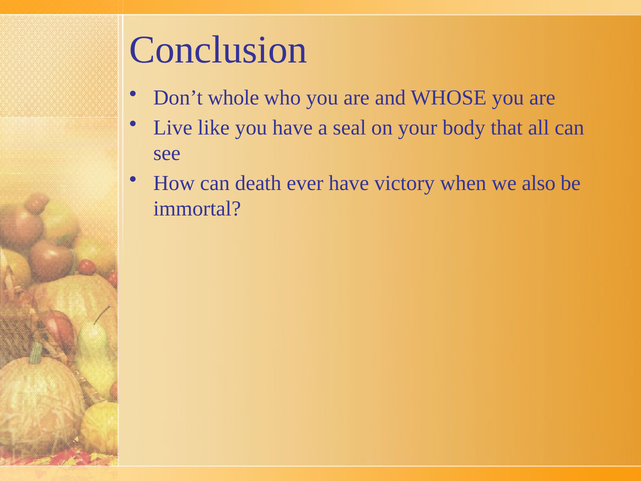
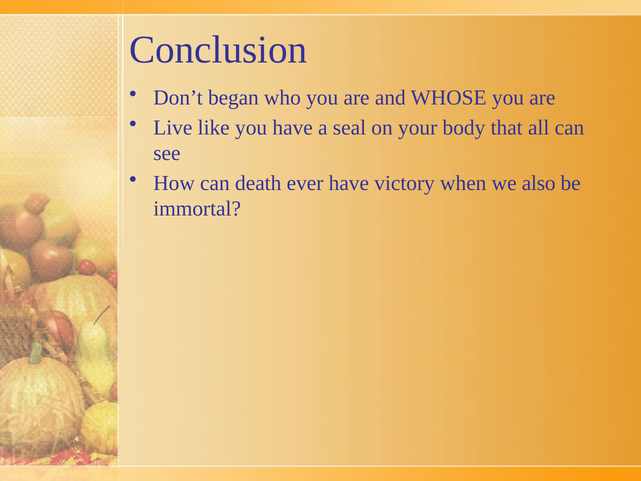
whole: whole -> began
